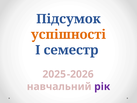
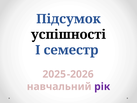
успішності colour: orange -> black
